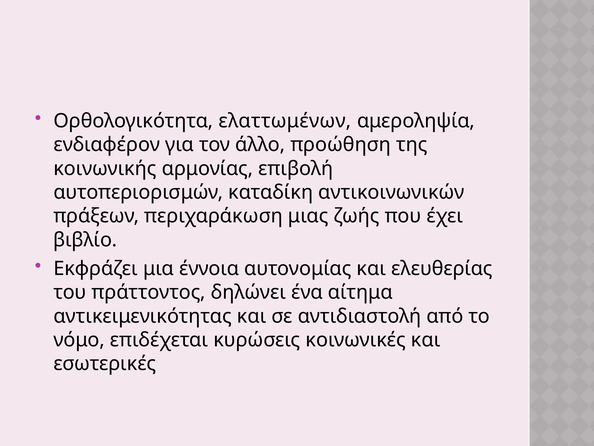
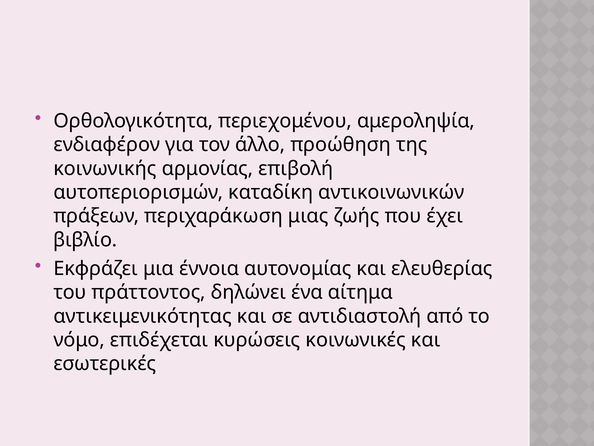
ελαττωμένων: ελαττωμένων -> περιεχομένου
